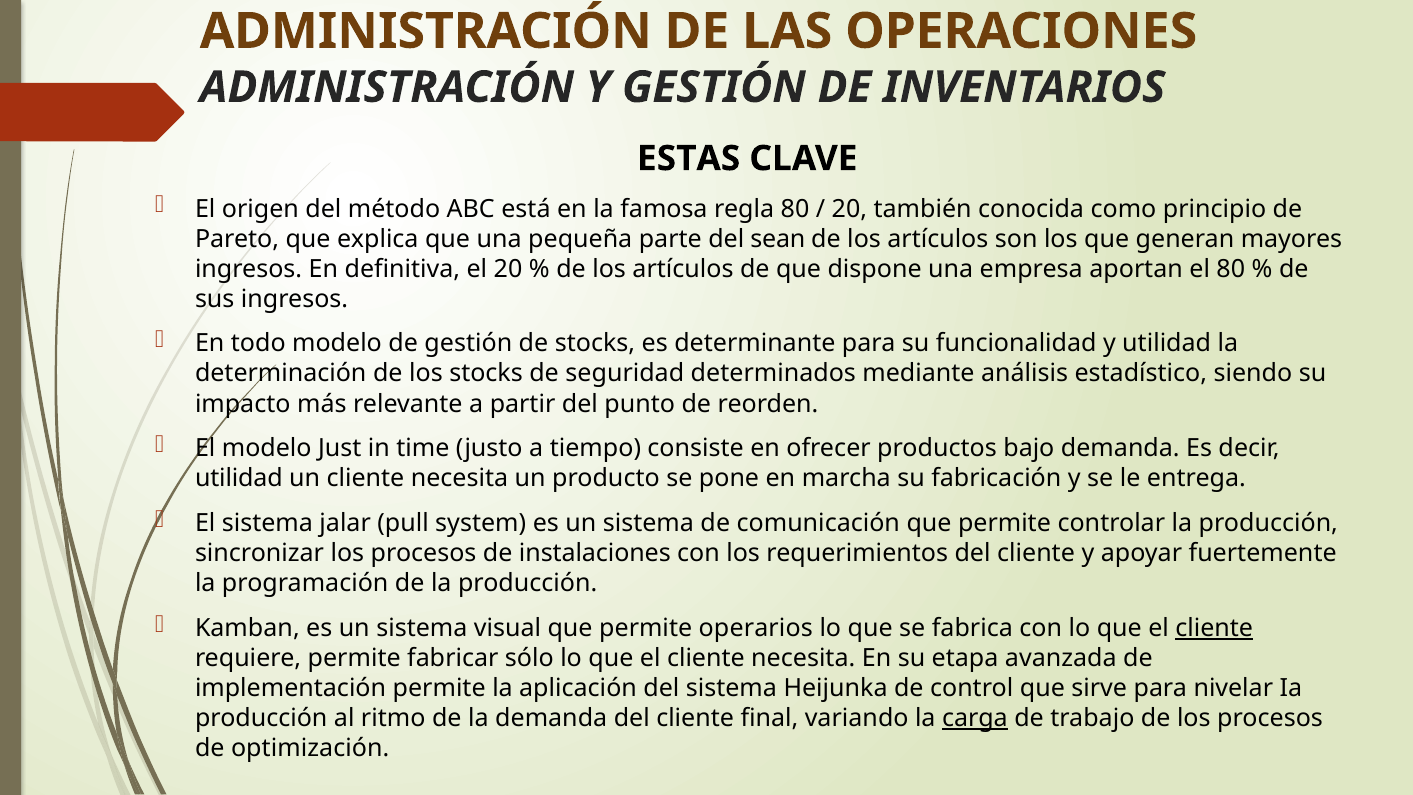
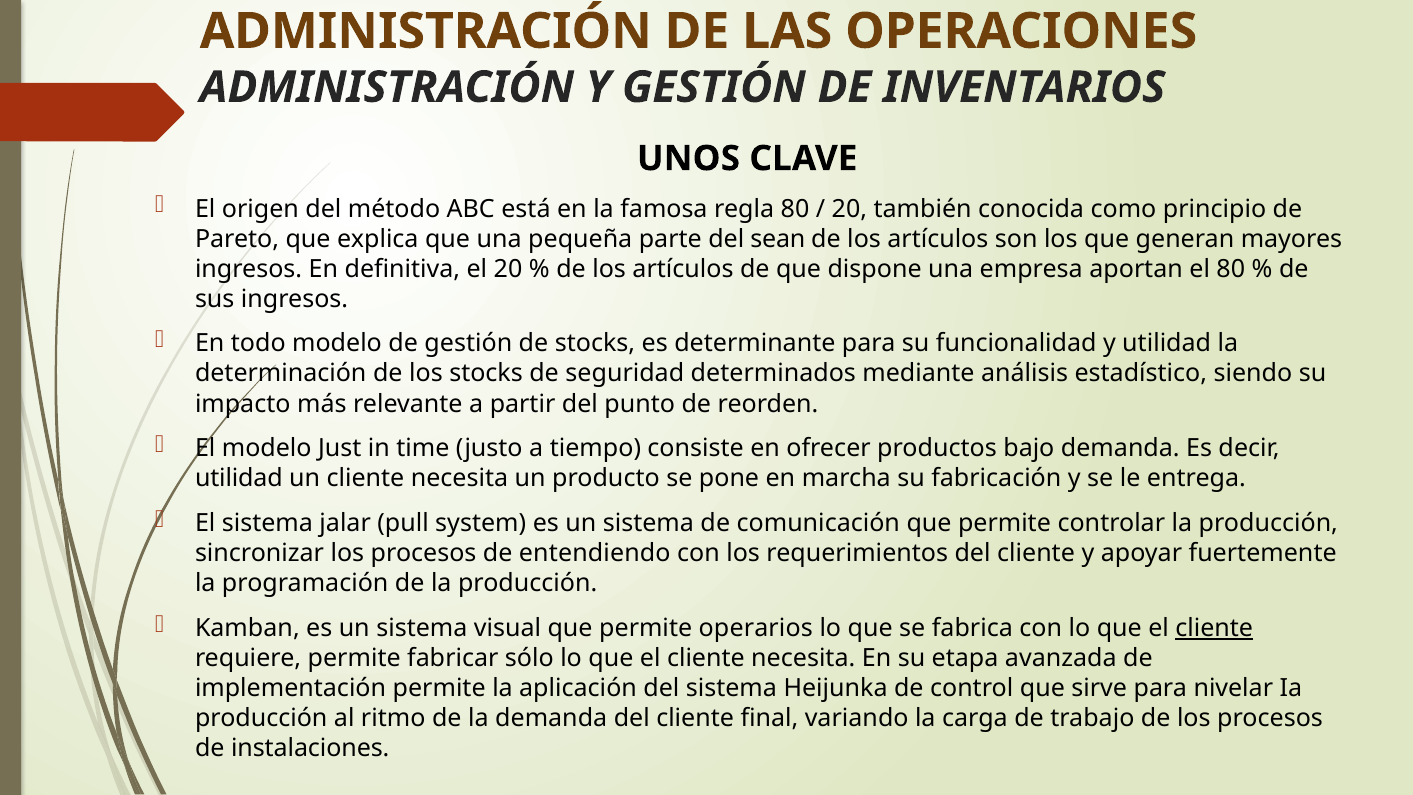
ESTAS: ESTAS -> UNOS
instalaciones: instalaciones -> entendiendo
carga underline: present -> none
optimización: optimización -> instalaciones
